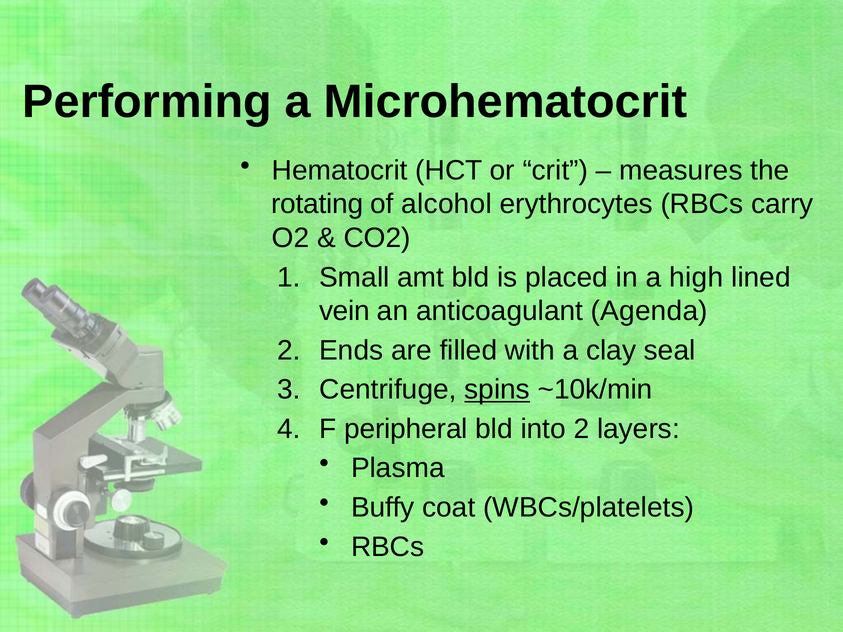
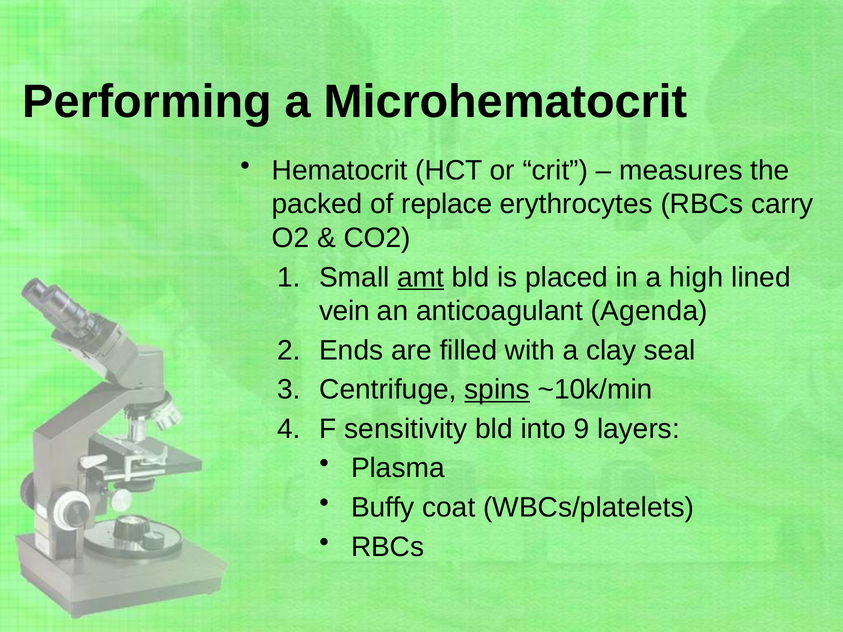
rotating: rotating -> packed
alcohol: alcohol -> replace
amt underline: none -> present
peripheral: peripheral -> sensitivity
into 2: 2 -> 9
